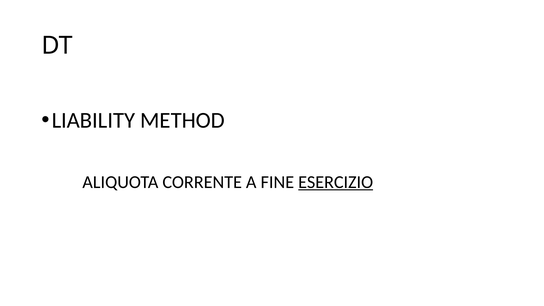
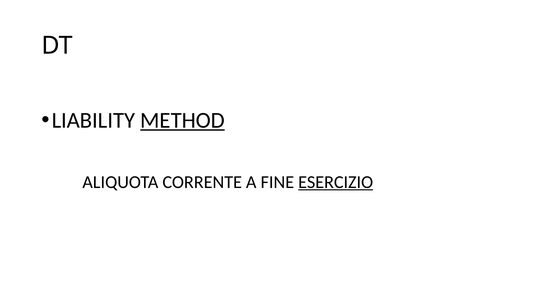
METHOD underline: none -> present
